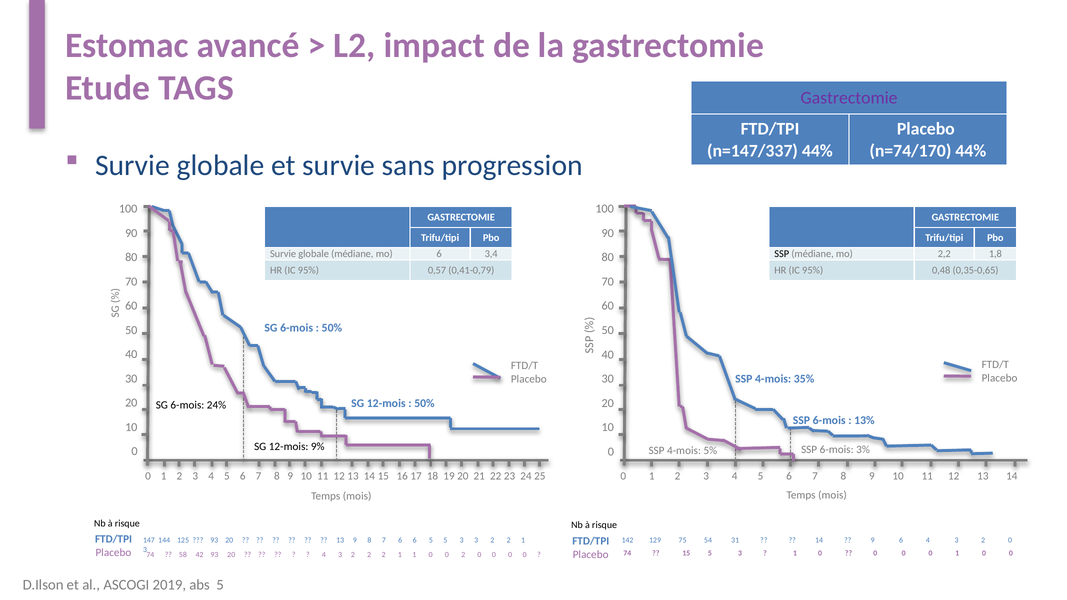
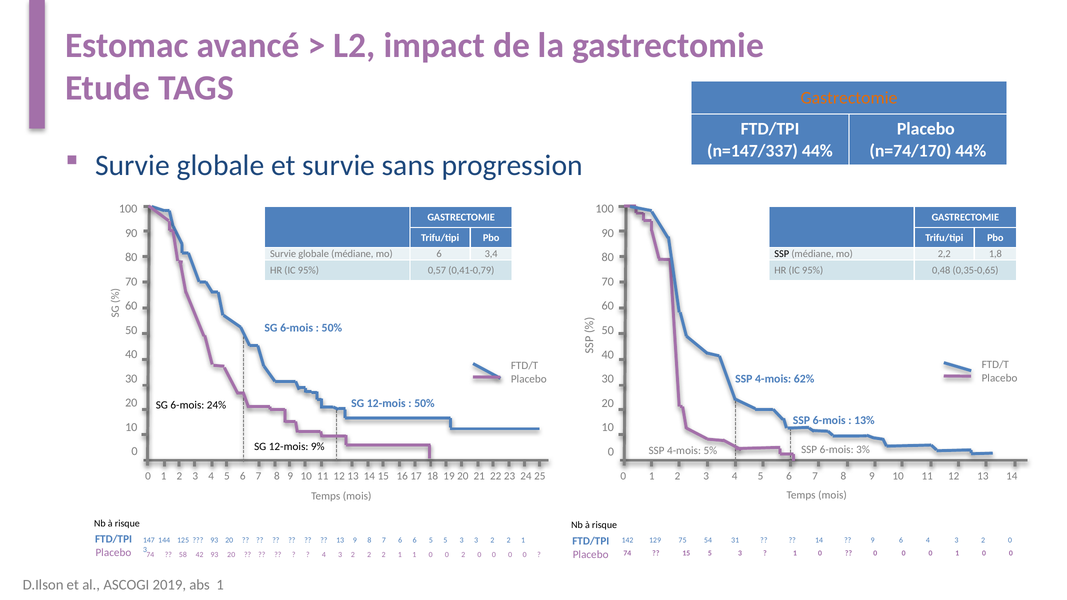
Gastrectomie at (849, 98) colour: purple -> orange
35%: 35% -> 62%
abs 5: 5 -> 1
